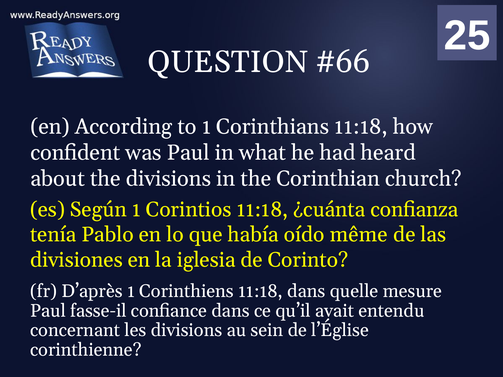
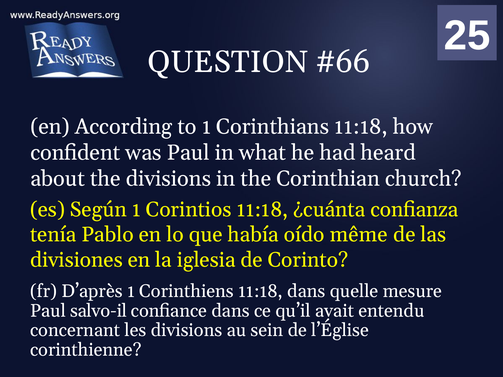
fasse-il: fasse-il -> salvo-il
